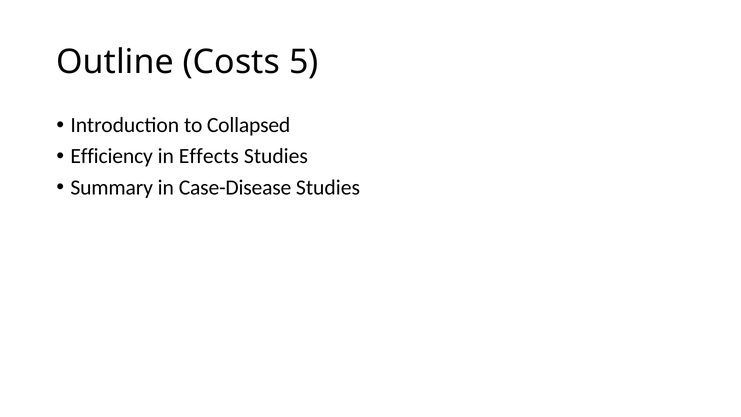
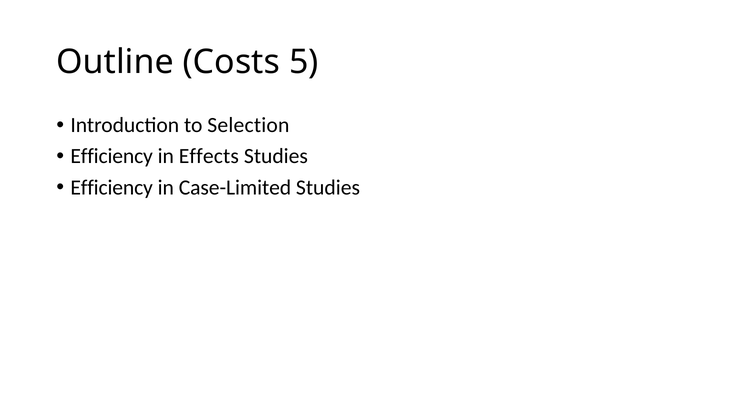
Collapsed: Collapsed -> Selection
Summary at (112, 187): Summary -> Efficiency
Case-Disease: Case-Disease -> Case-Limited
